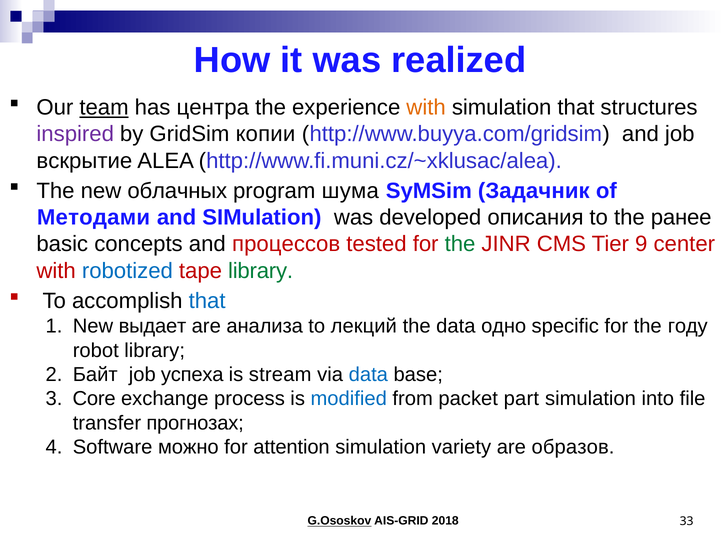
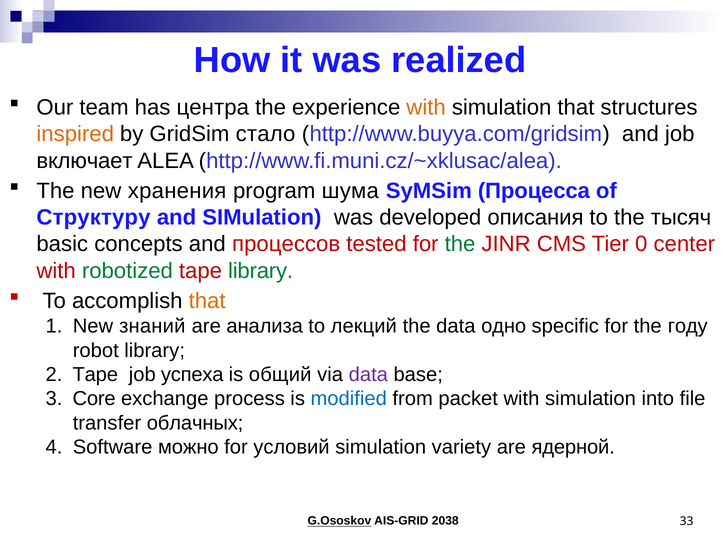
team underline: present -> none
inspired colour: purple -> orange
копии: копии -> стало
вскрытие: вскрытие -> включает
облачных: облачных -> хранения
Задачник: Задачник -> Процесса
Методами: Методами -> Структуру
ранее: ранее -> тысяч
9: 9 -> 0
robotized colour: blue -> green
that at (207, 301) colour: blue -> orange
выдает: выдает -> знаний
Байт at (95, 375): Байт -> Tape
stream: stream -> общий
data at (368, 375) colour: blue -> purple
packet part: part -> with
прогнозах: прогнозах -> облачных
attention: attention -> условий
образов: образов -> ядерной
2018: 2018 -> 2038
